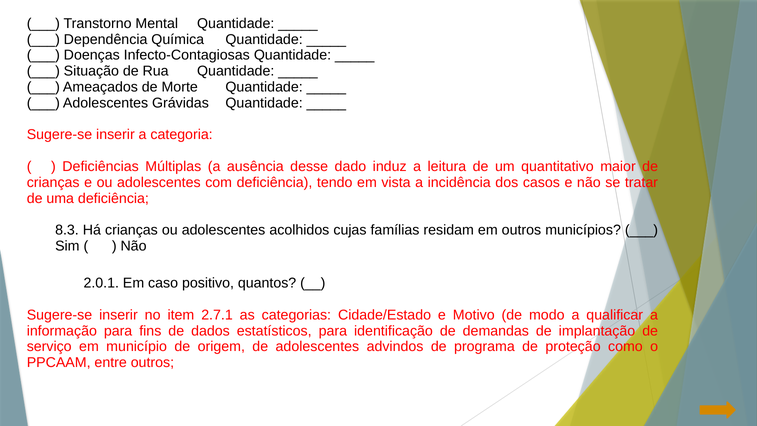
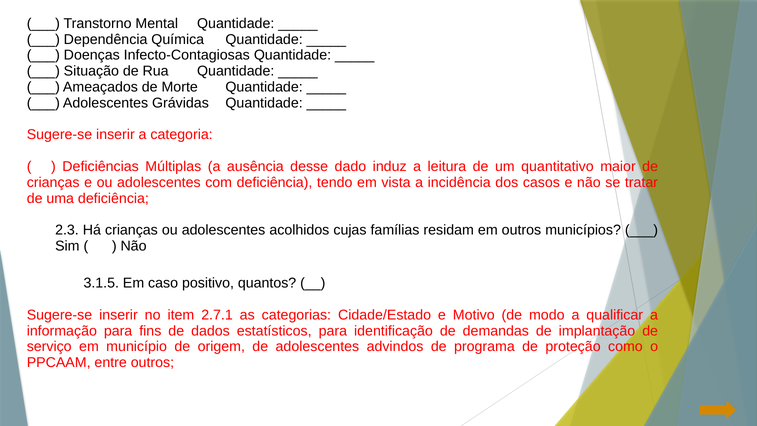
8.3: 8.3 -> 2.3
2.0.1: 2.0.1 -> 3.1.5
